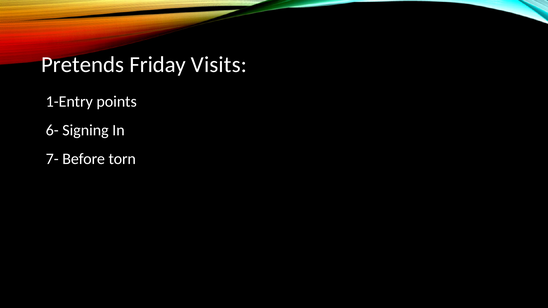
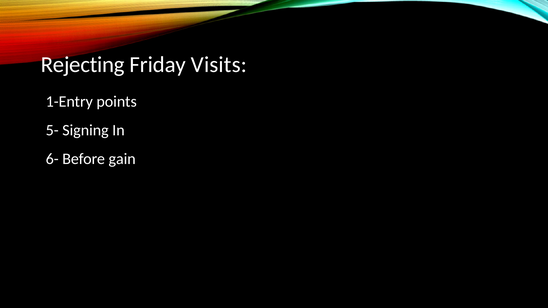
Pretends: Pretends -> Rejecting
6-: 6- -> 5-
7-: 7- -> 6-
torn: torn -> gain
